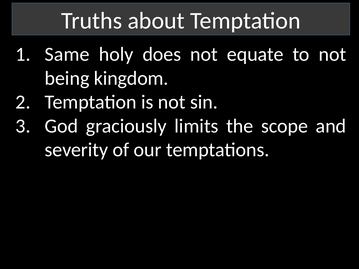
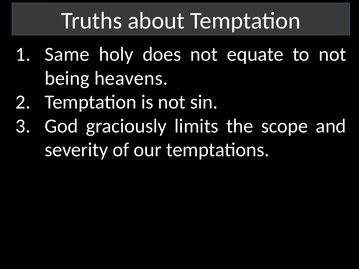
kingdom: kingdom -> heavens
